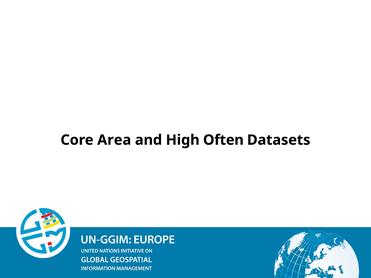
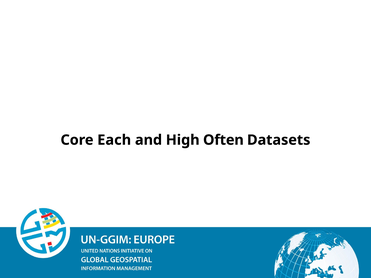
Area: Area -> Each
